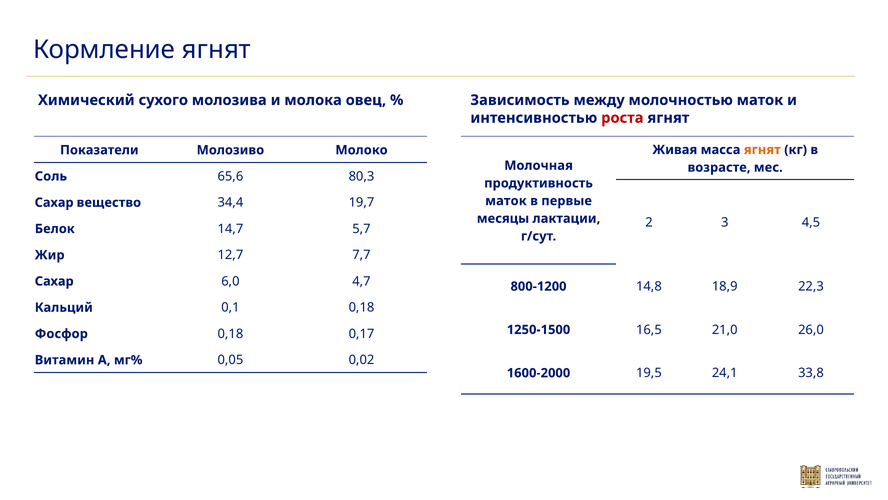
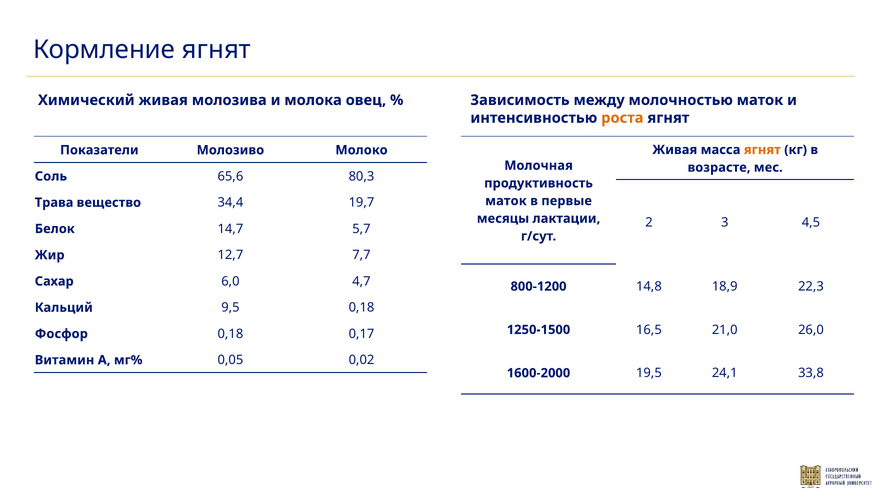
Химический сухого: сухого -> живая
роста colour: red -> orange
Сахар at (54, 202): Сахар -> Трава
0,1: 0,1 -> 9,5
